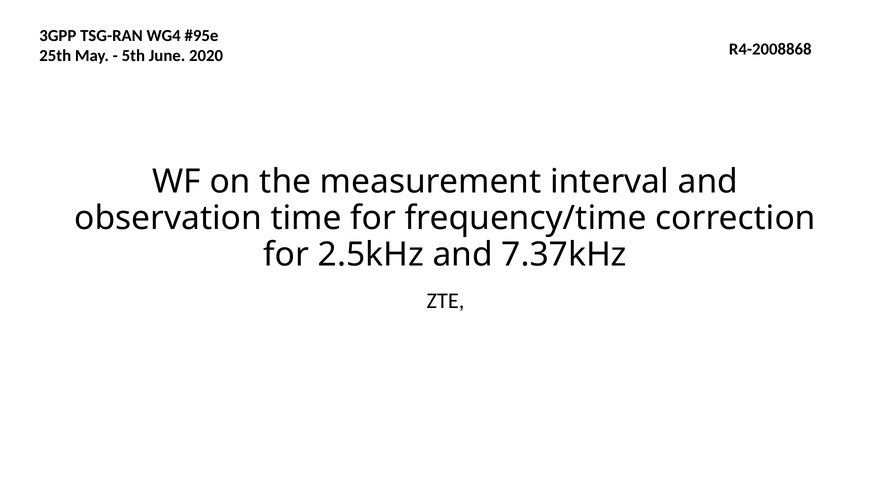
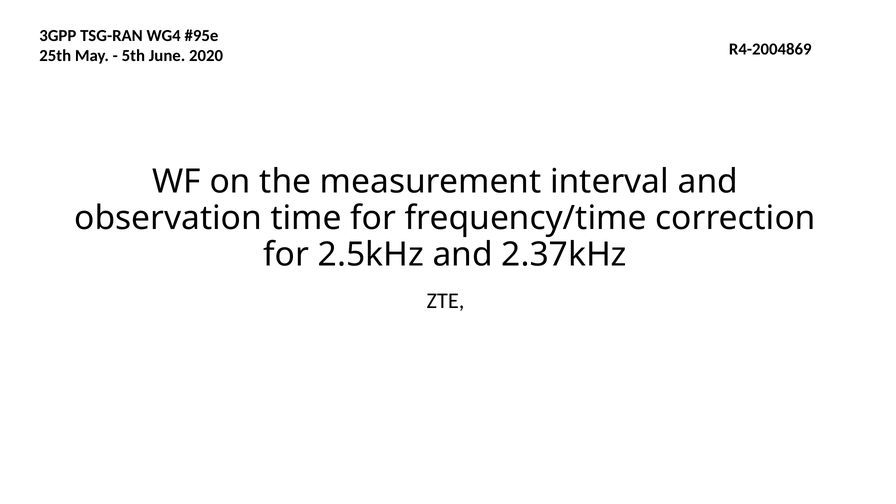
R4-2008868: R4-2008868 -> R4-2004869
7.37kHz: 7.37kHz -> 2.37kHz
